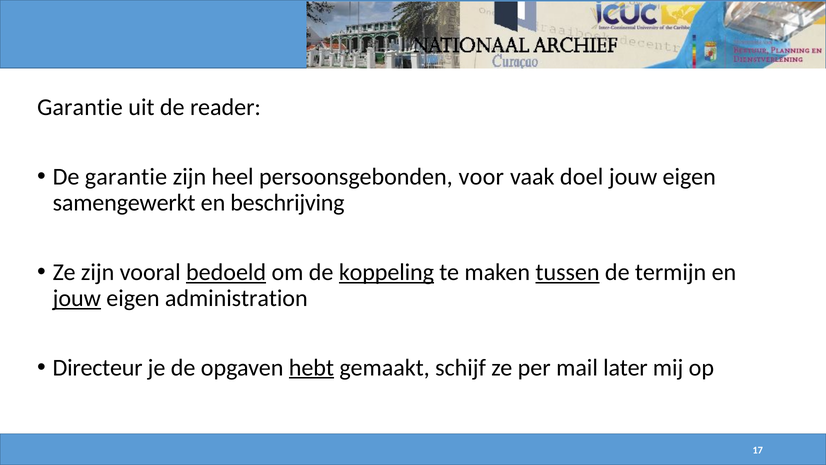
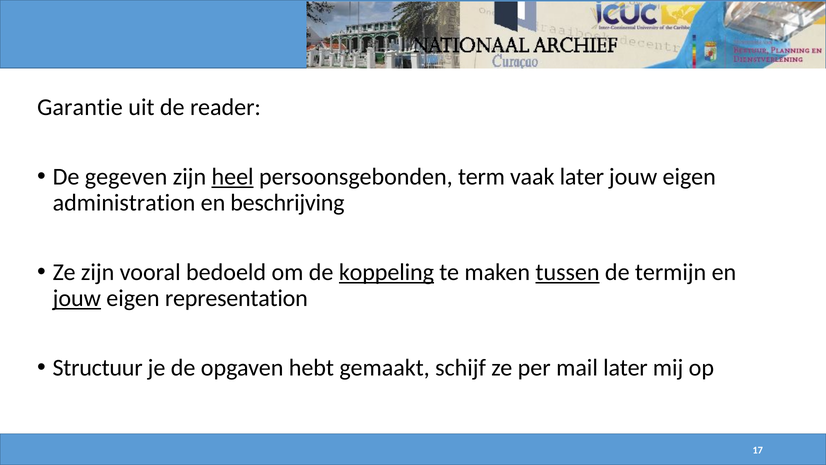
De garantie: garantie -> gegeven
heel underline: none -> present
voor: voor -> term
vaak doel: doel -> later
samengewerkt: samengewerkt -> administration
bedoeld underline: present -> none
administration: administration -> representation
Directeur: Directeur -> Structuur
hebt underline: present -> none
